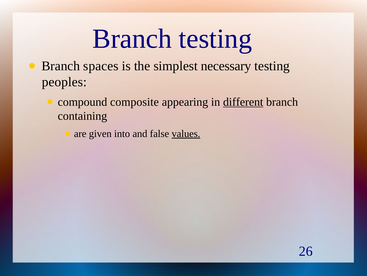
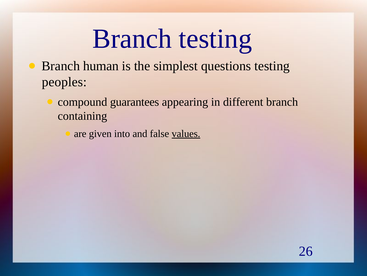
spaces: spaces -> human
necessary: necessary -> questions
composite: composite -> guarantees
different underline: present -> none
